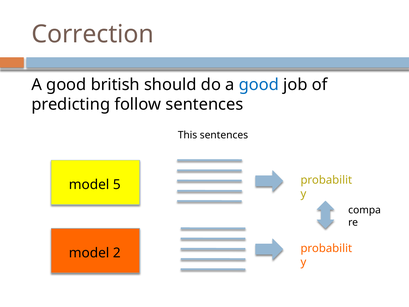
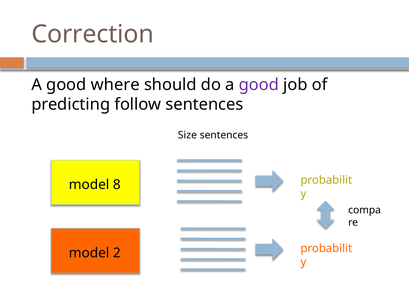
british: british -> where
good at (259, 85) colour: blue -> purple
This: This -> Size
5: 5 -> 8
